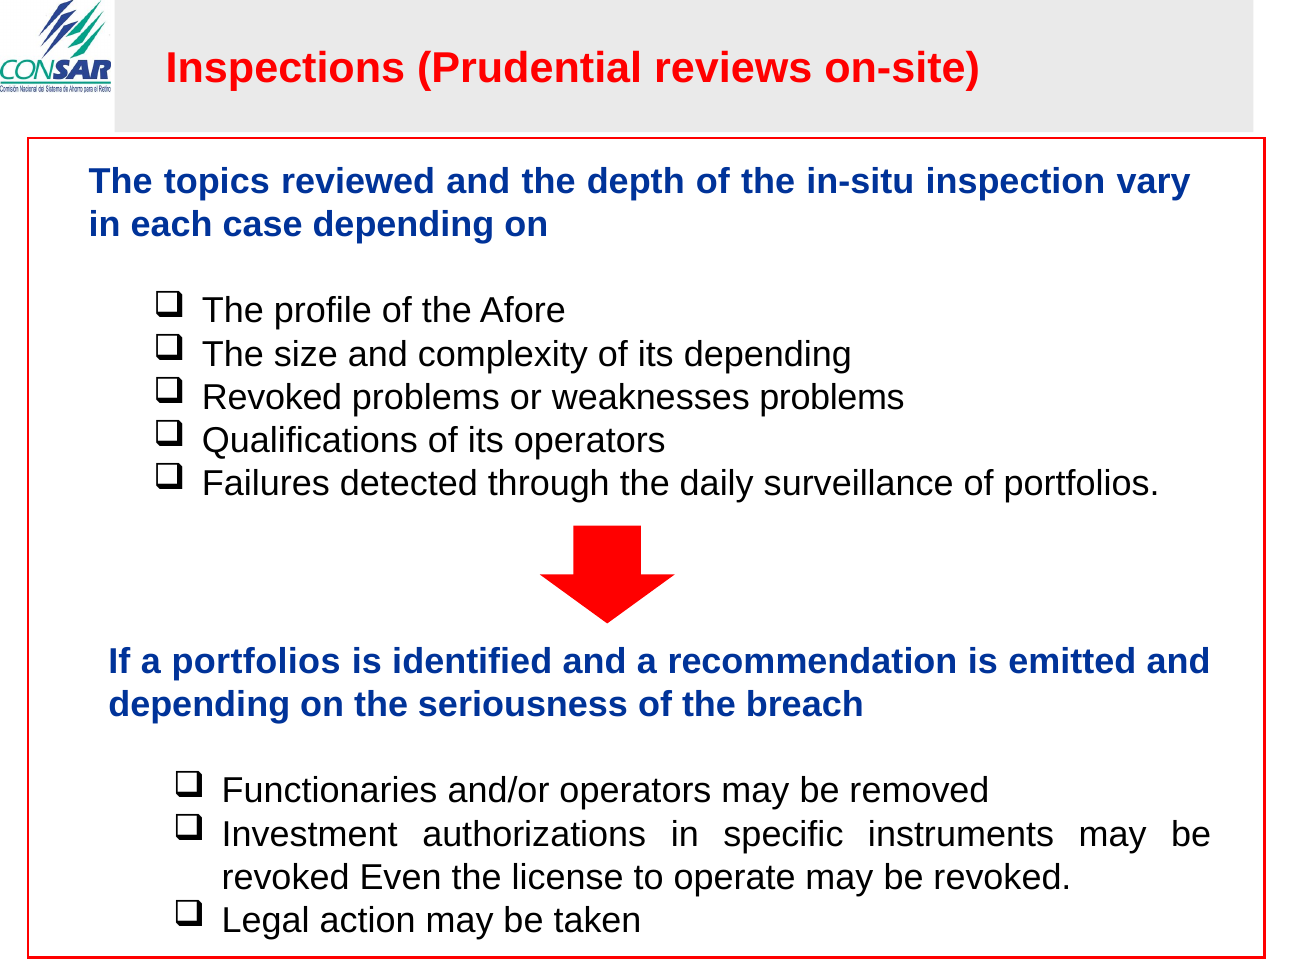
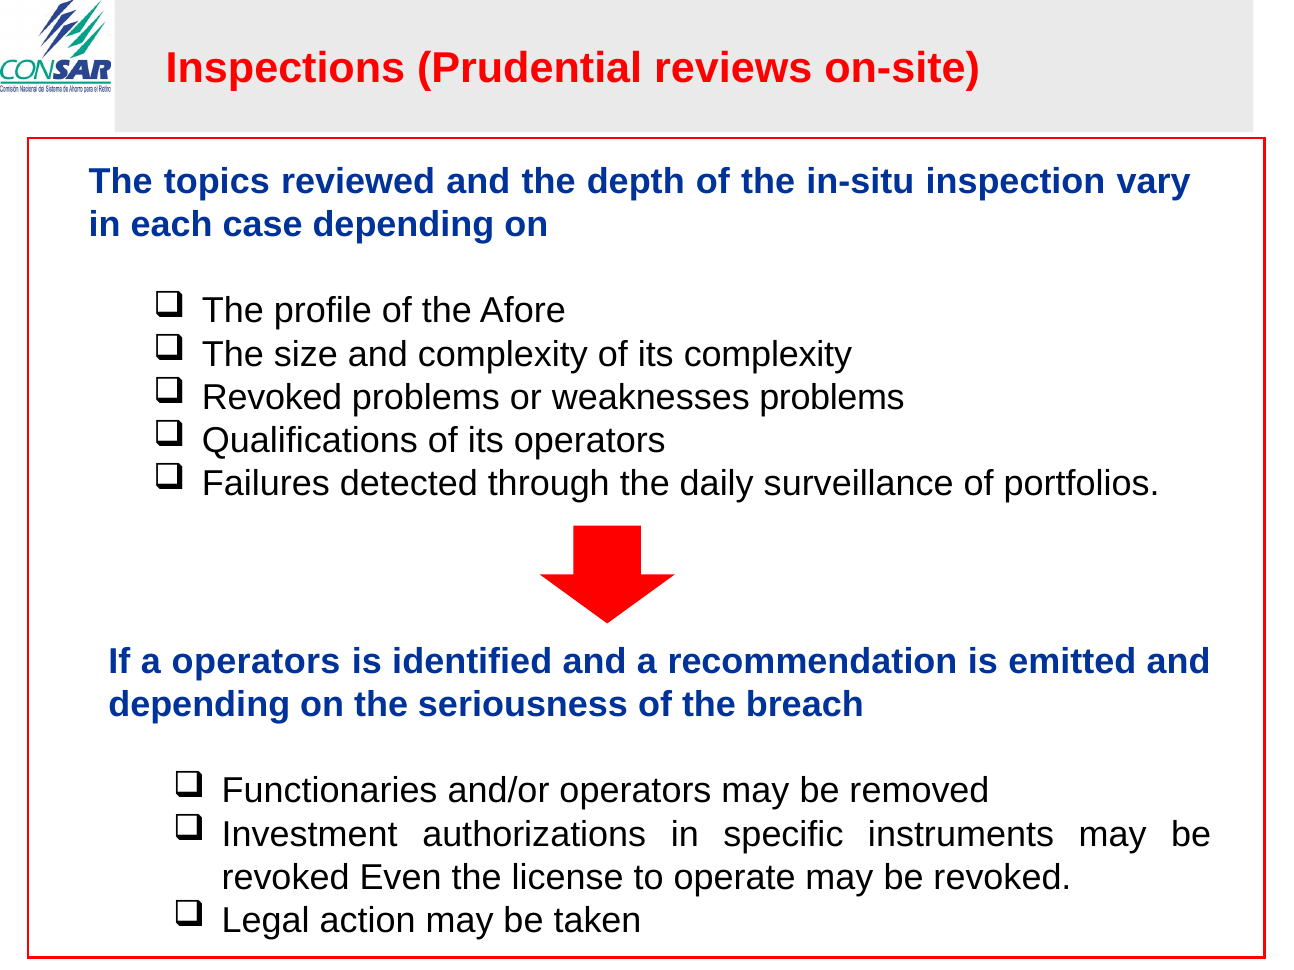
its depending: depending -> complexity
a portfolios: portfolios -> operators
